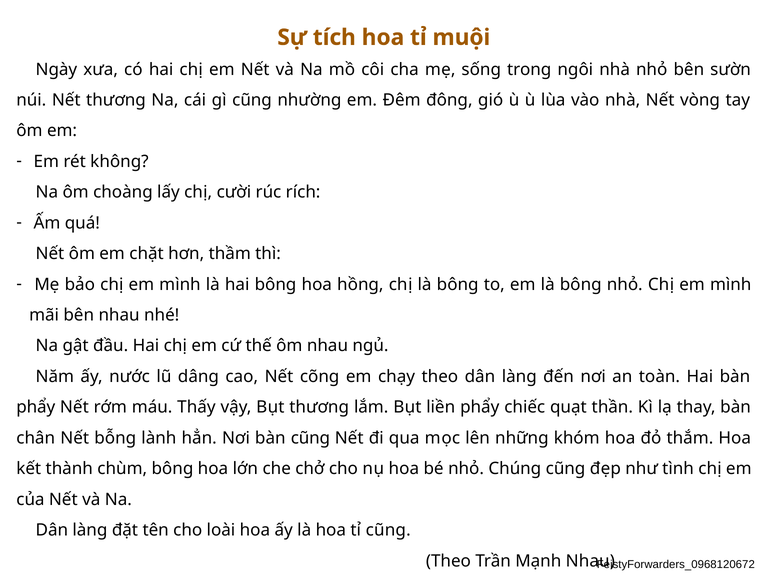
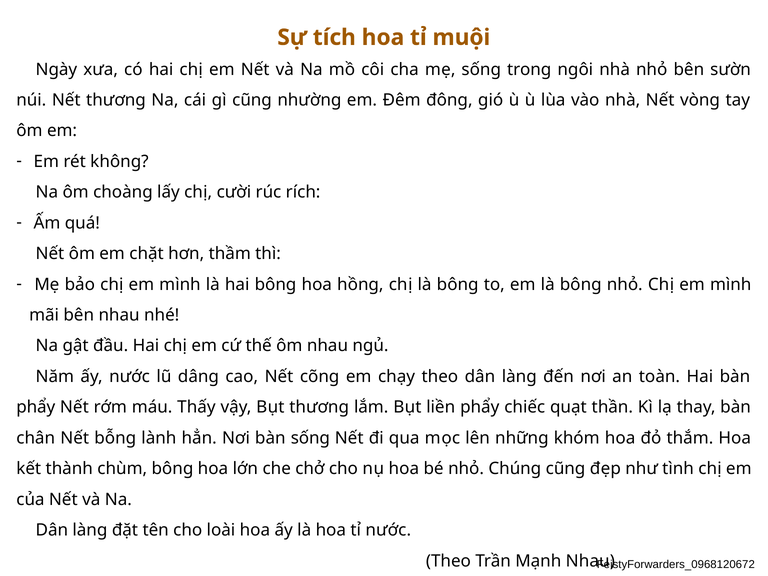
bàn cũng: cũng -> sống
tỉ cũng: cũng -> nước
